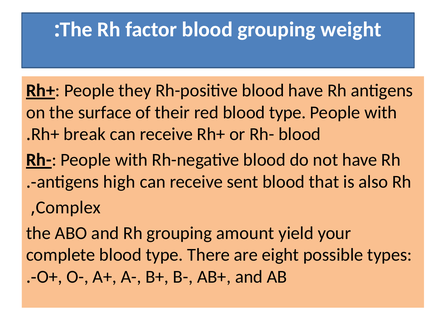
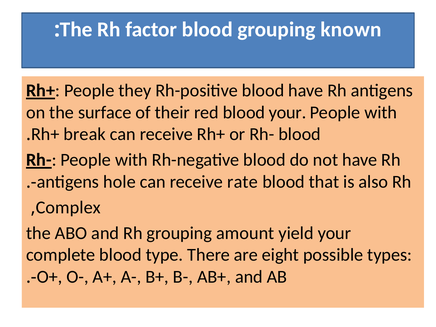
weight: weight -> known
red blood type: type -> your
high: high -> hole
sent: sent -> rate
